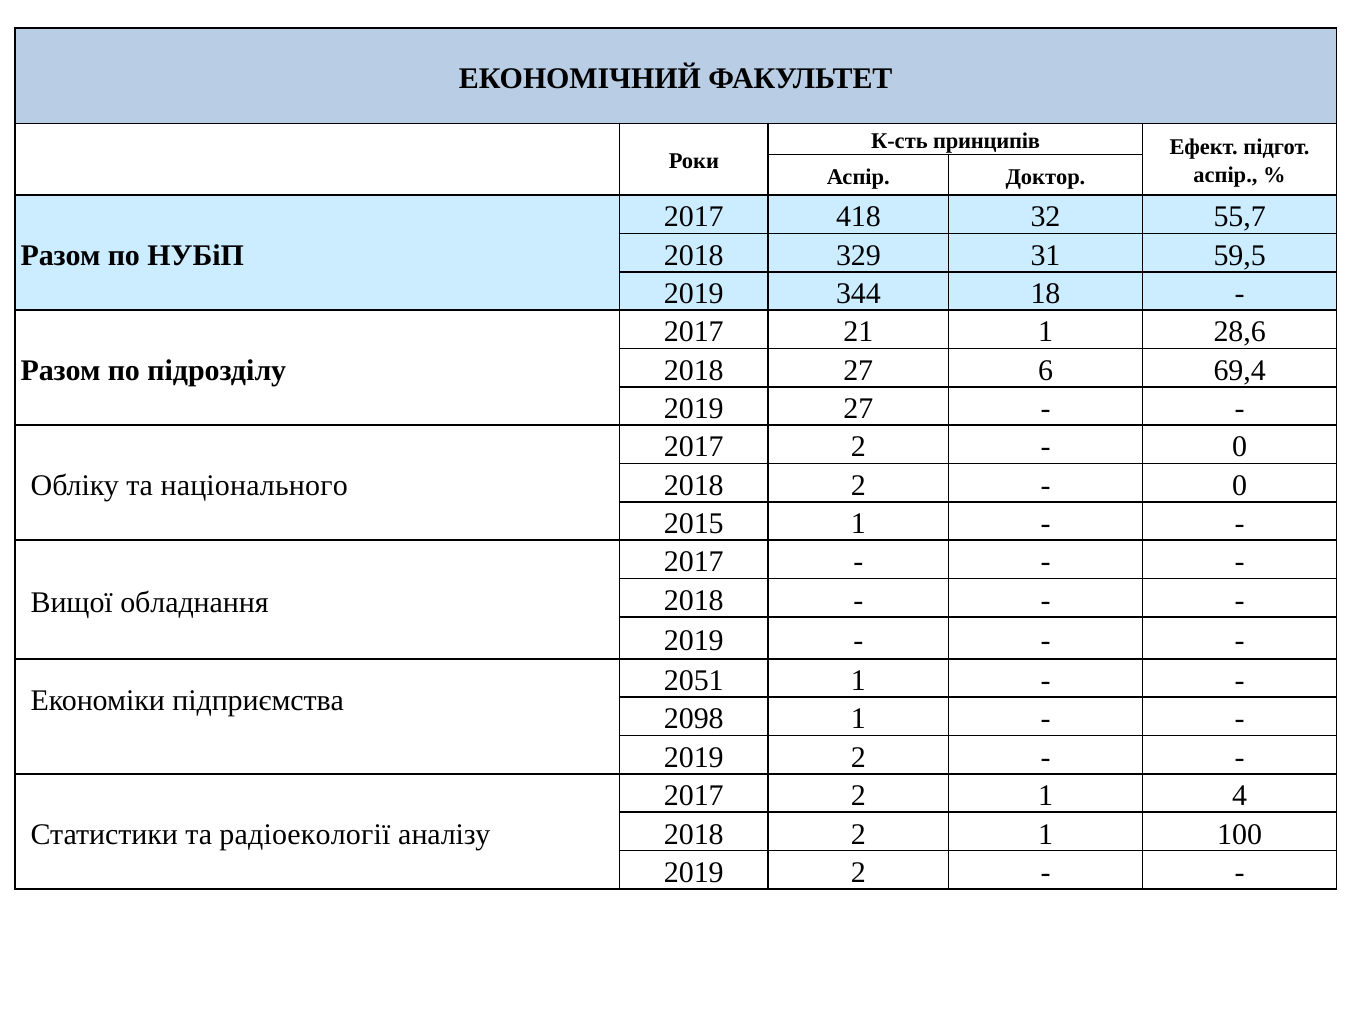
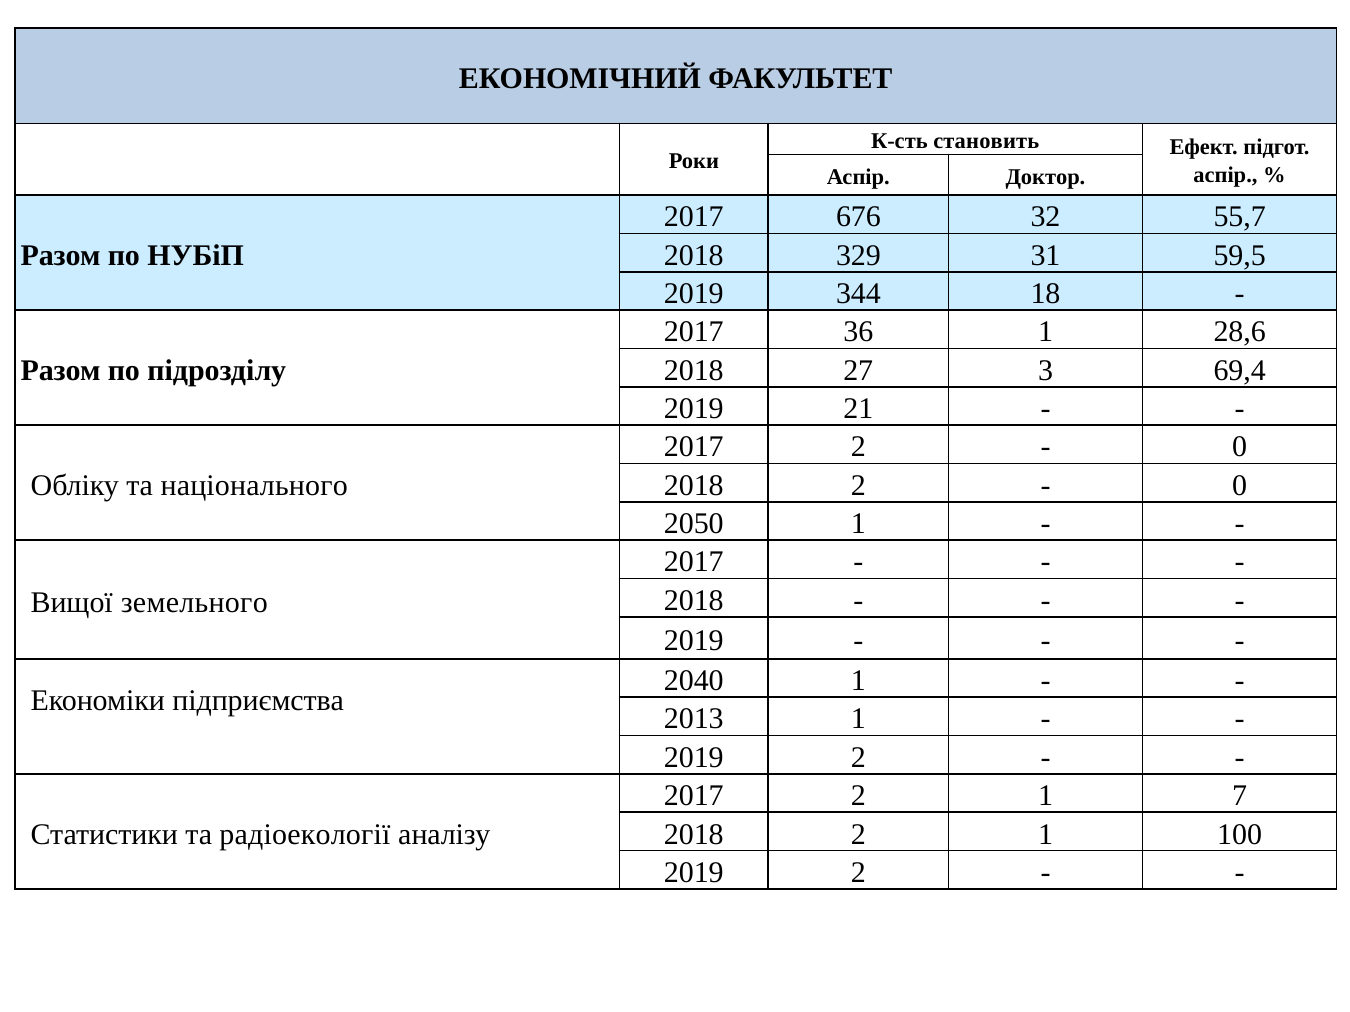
принципів: принципів -> становить
418: 418 -> 676
21: 21 -> 36
6: 6 -> 3
2019 27: 27 -> 21
2015: 2015 -> 2050
обладнання: обладнання -> земельного
2051: 2051 -> 2040
2098: 2098 -> 2013
4: 4 -> 7
